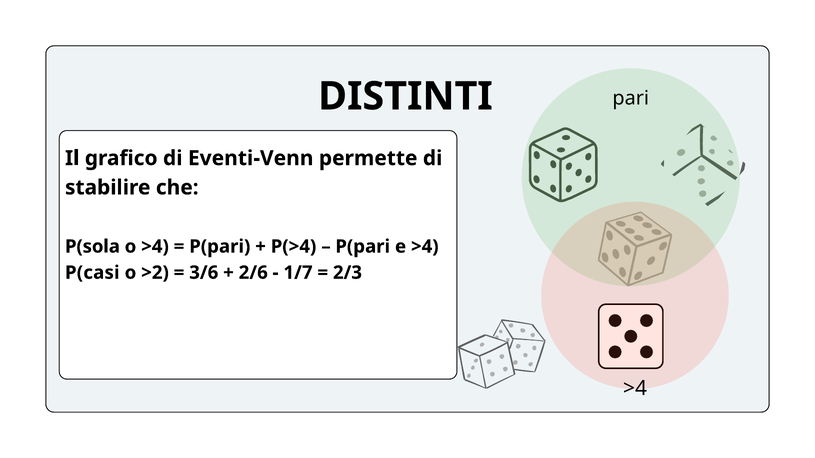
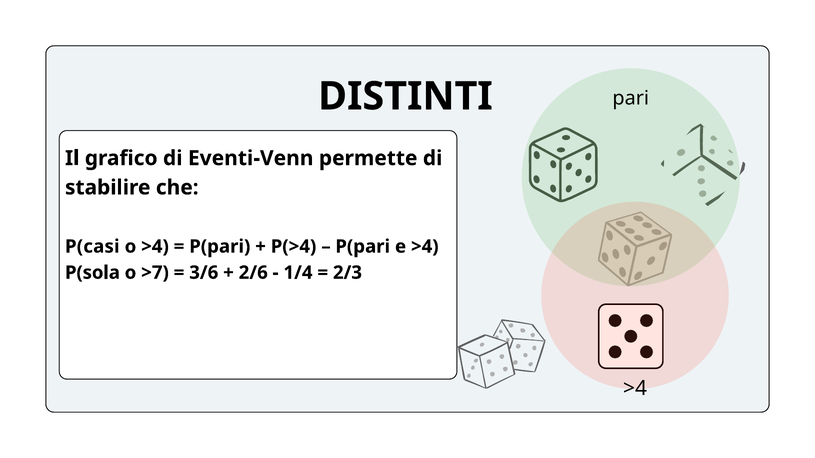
P(sola: P(sola -> P(casi
P(casi: P(casi -> P(sola
>2: >2 -> >7
1/7: 1/7 -> 1/4
